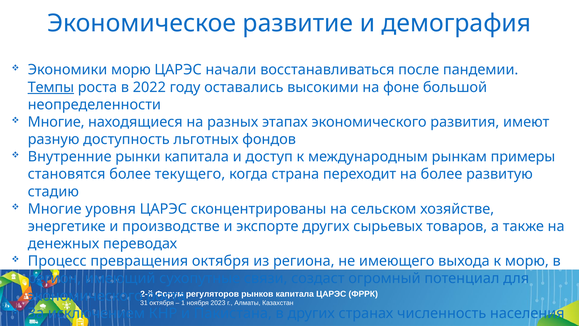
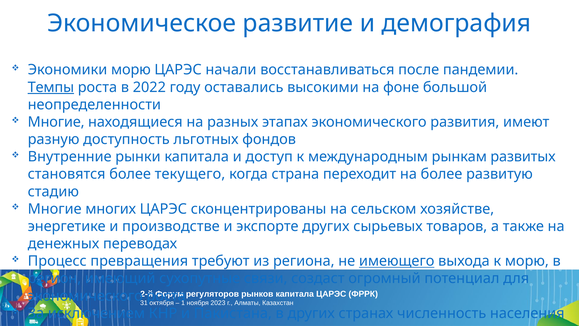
примеры: примеры -> развитых
уровня: уровня -> многих
превращения октября: октября -> требуют
имеющего underline: none -> present
